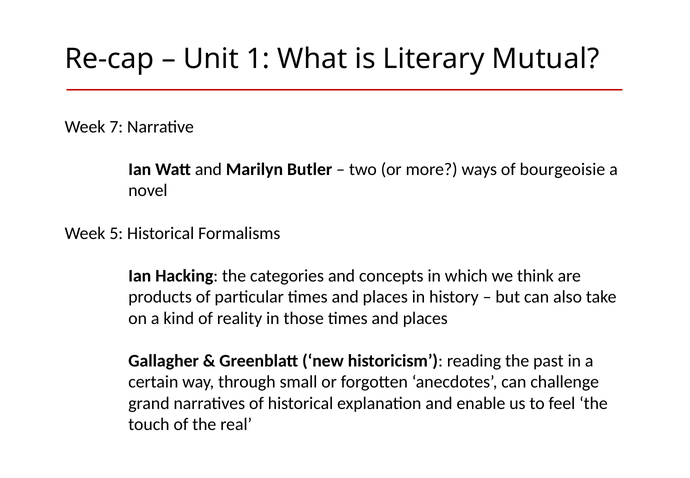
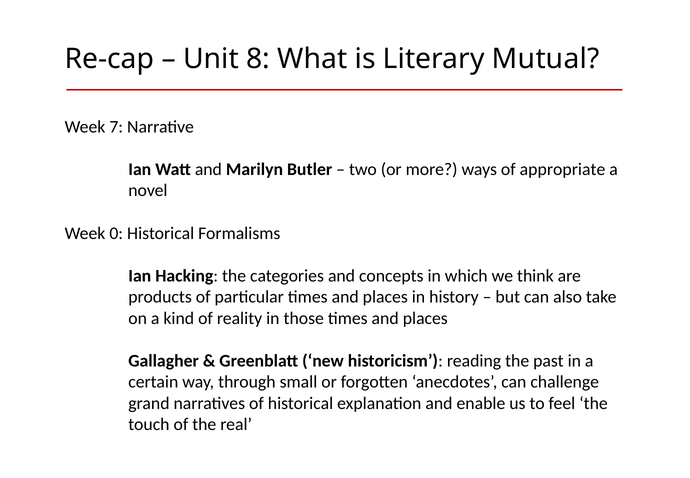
1: 1 -> 8
bourgeoisie: bourgeoisie -> appropriate
5: 5 -> 0
